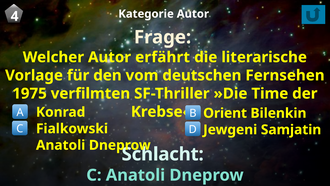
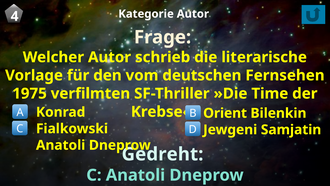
erfährt: erfährt -> schrieb
Schlacht: Schlacht -> Gedreht
